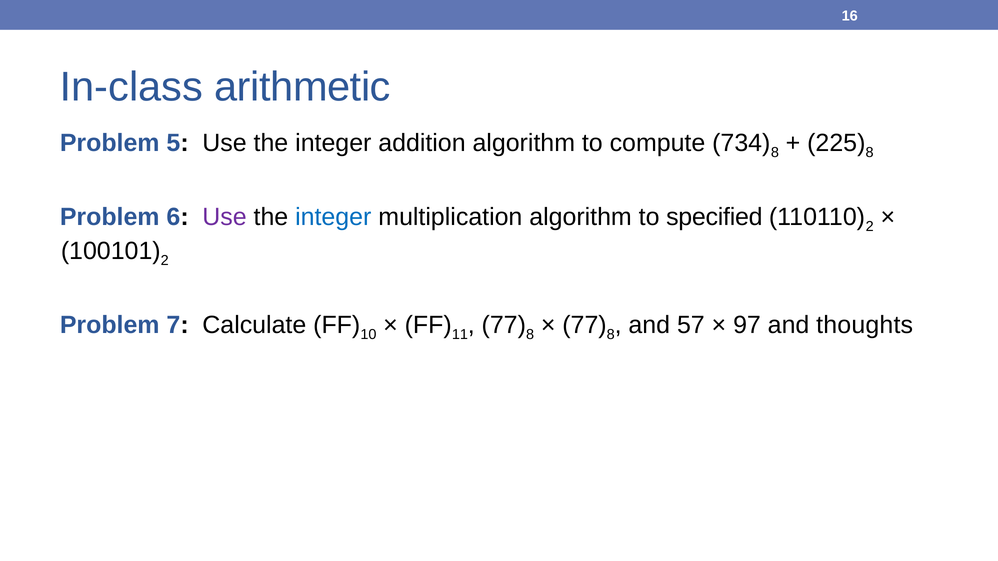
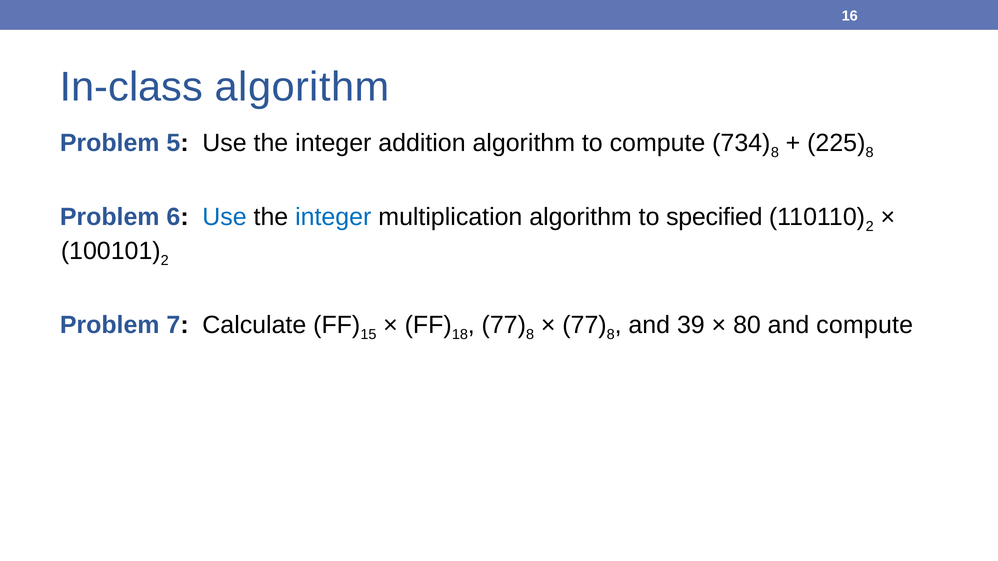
In-class arithmetic: arithmetic -> algorithm
Use at (225, 217) colour: purple -> blue
10: 10 -> 15
11: 11 -> 18
57: 57 -> 39
97: 97 -> 80
and thoughts: thoughts -> compute
